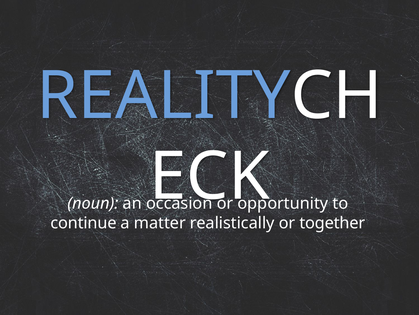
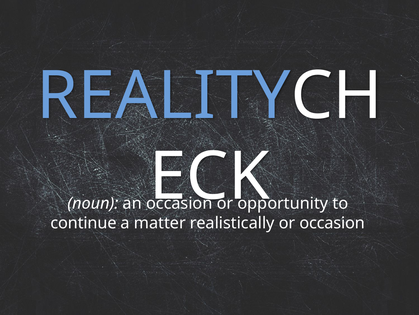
or together: together -> occasion
